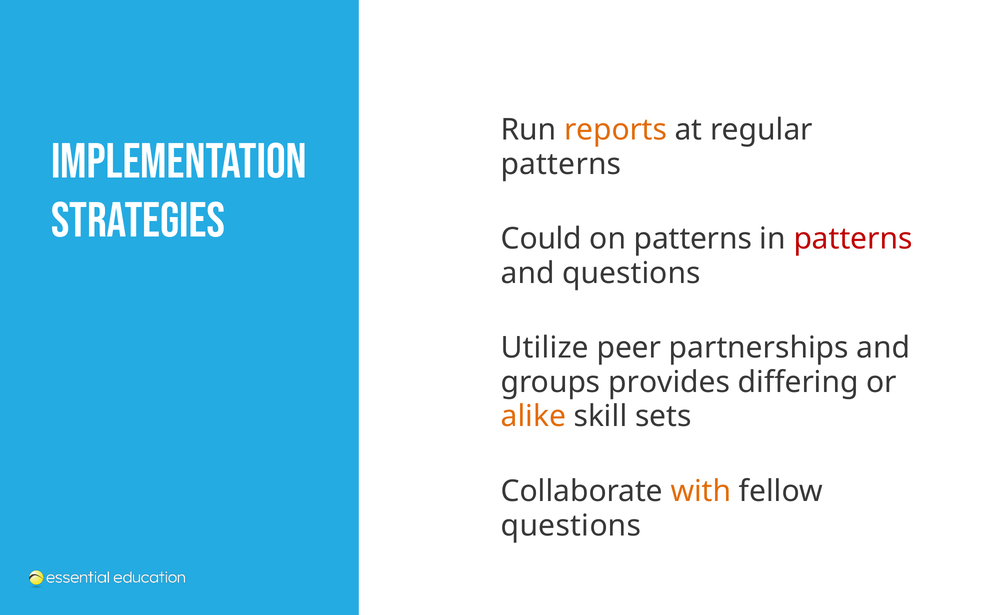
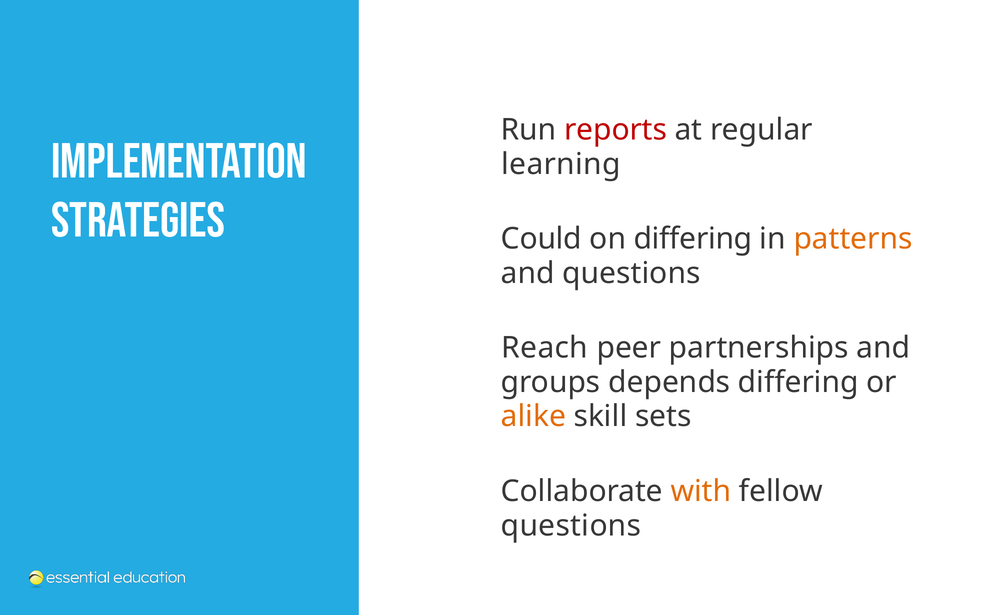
reports colour: orange -> red
patterns at (561, 164): patterns -> learning
on patterns: patterns -> differing
patterns at (853, 239) colour: red -> orange
Utilize: Utilize -> Reach
provides: provides -> depends
